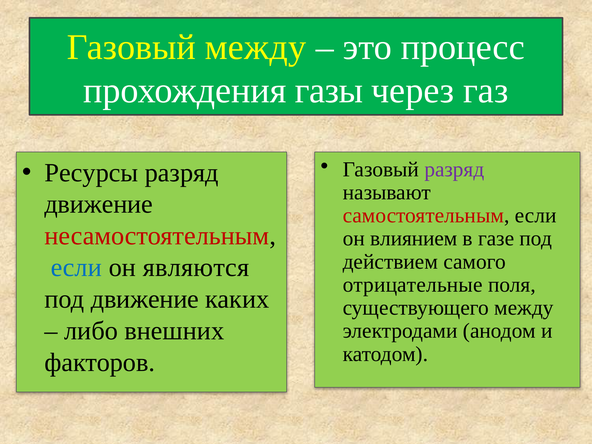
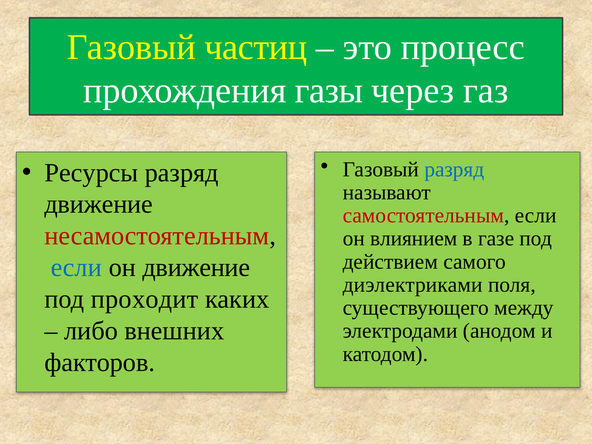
Газовый между: между -> частиц
разряд at (454, 169) colour: purple -> blue
он являются: являются -> движение
отрицательные: отрицательные -> диэлектриками
под движение: движение -> проходит
